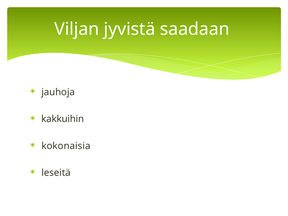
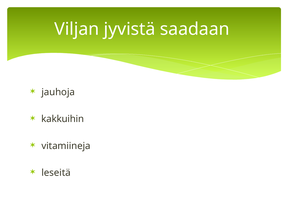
kokonaisia: kokonaisia -> vitamiineja
